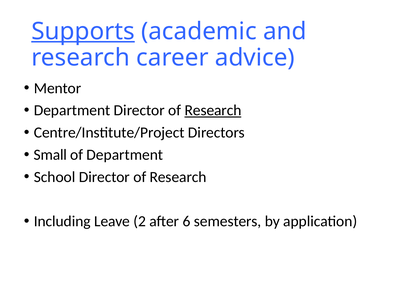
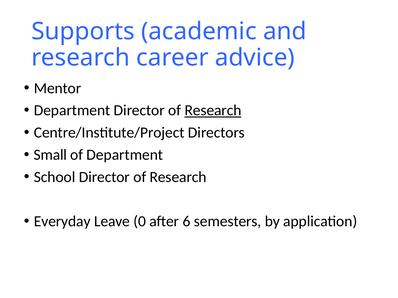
Supports underline: present -> none
Including: Including -> Everyday
2: 2 -> 0
